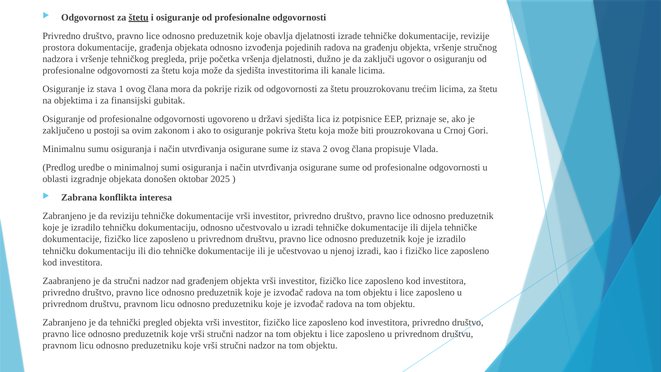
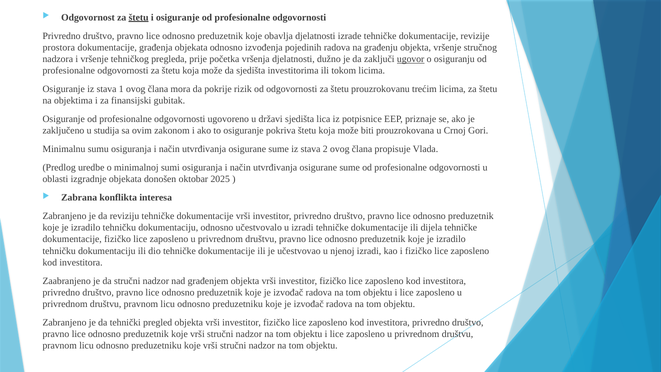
ugovor underline: none -> present
kanale: kanale -> tokom
postoji: postoji -> studija
